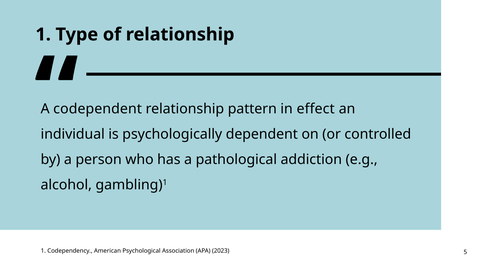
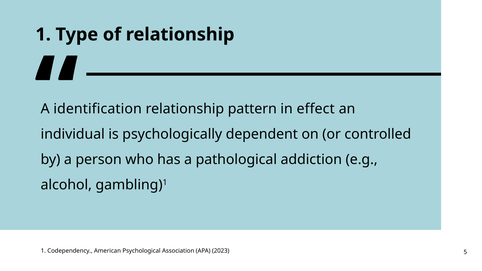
codependent: codependent -> identification
